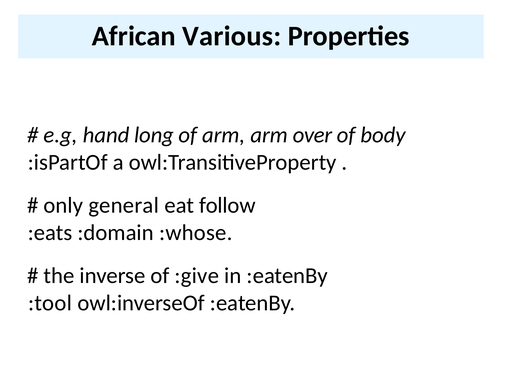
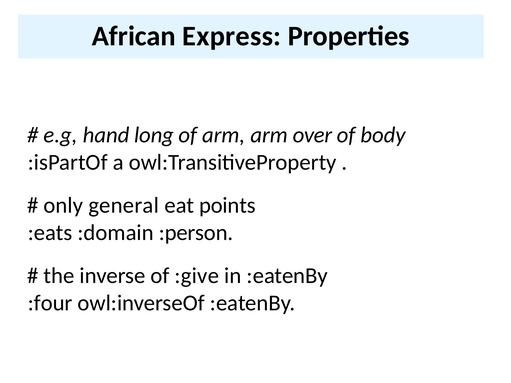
Various: Various -> Express
follow: follow -> points
:whose: :whose -> :person
:tool: :tool -> :four
